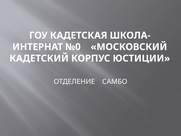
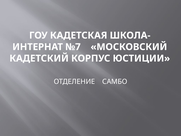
№0: №0 -> №7
